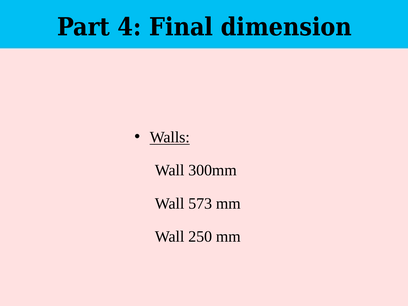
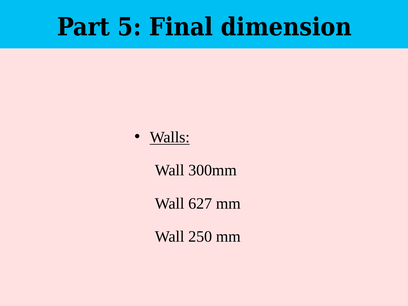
4: 4 -> 5
573: 573 -> 627
